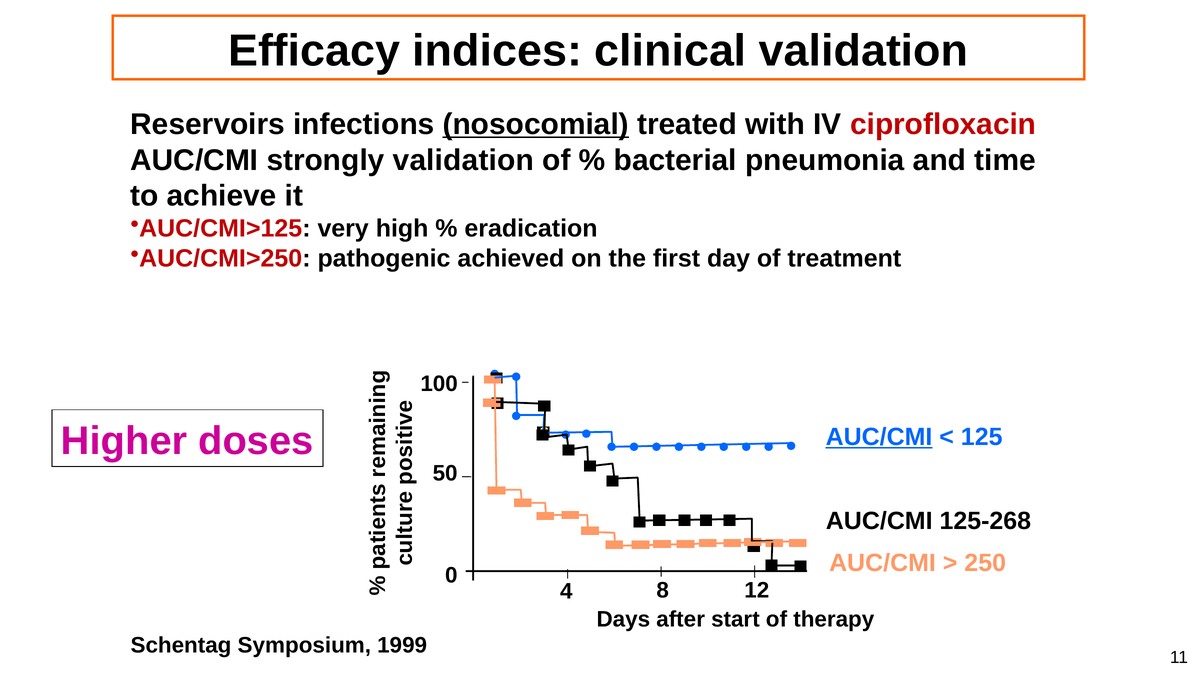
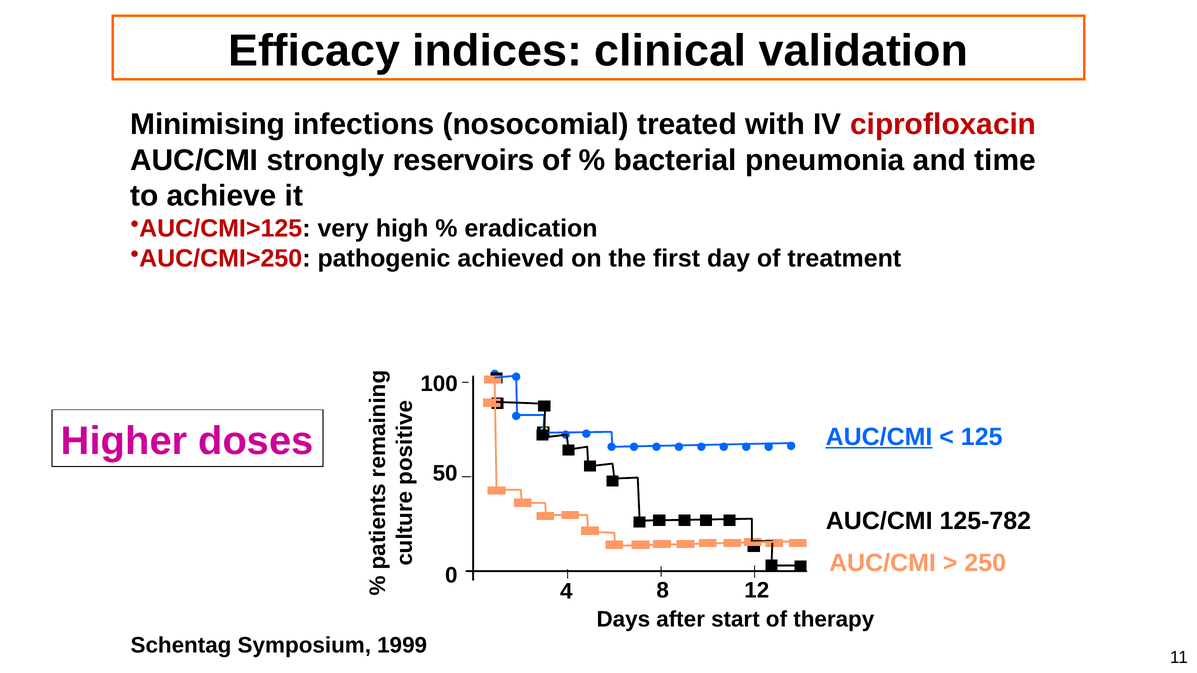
Reservoirs: Reservoirs -> Minimising
nosocomial underline: present -> none
strongly validation: validation -> reservoirs
125-268: 125-268 -> 125-782
